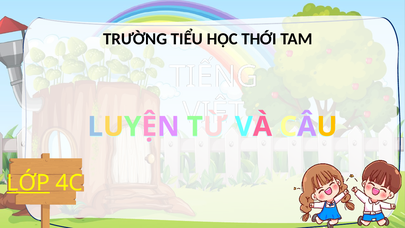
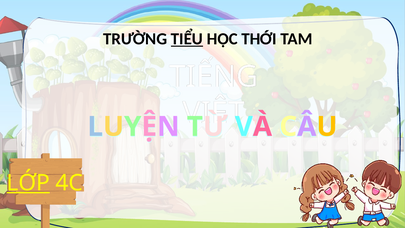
TIỂU underline: none -> present
